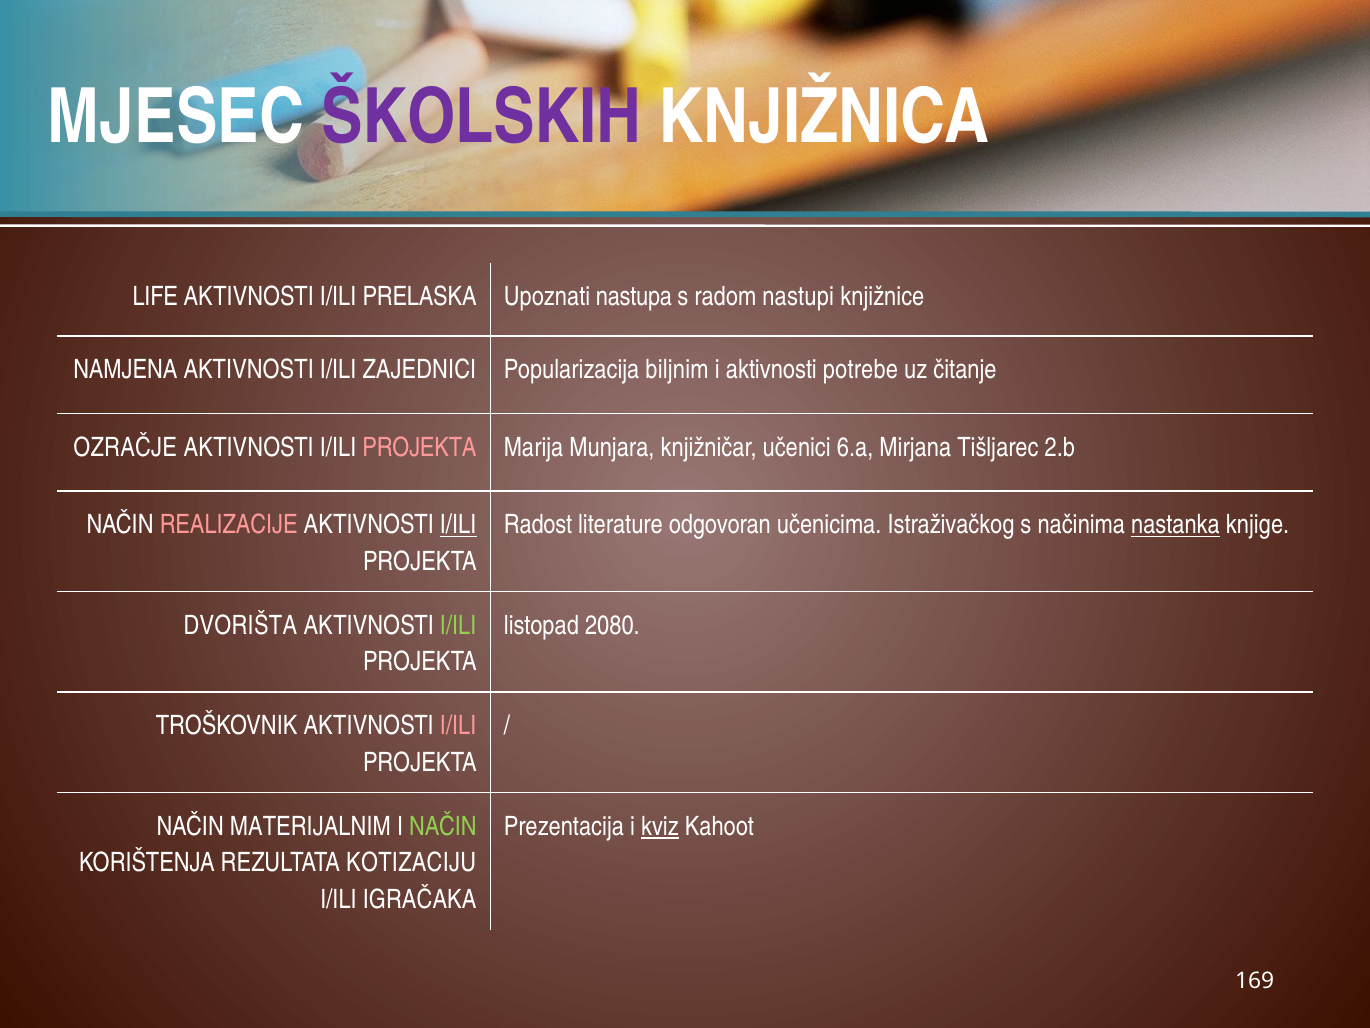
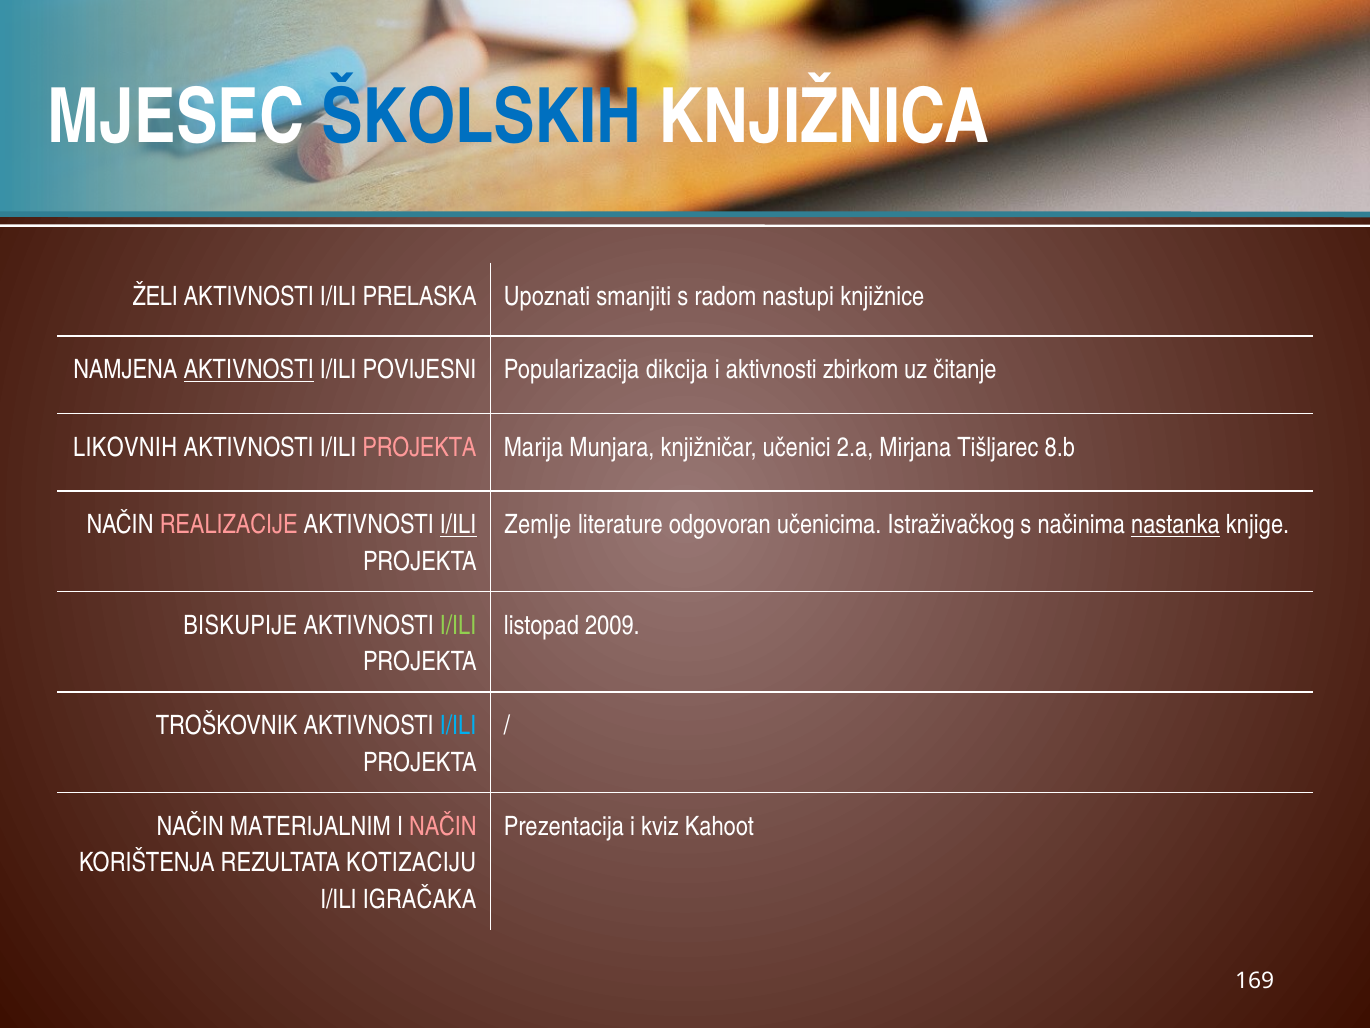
ŠKOLSKIH colour: purple -> blue
LIFE: LIFE -> ŽELI
nastupa: nastupa -> smanjiti
AKTIVNOSTI at (249, 370) underline: none -> present
ZAJEDNICI: ZAJEDNICI -> POVIJESNI
biljnim: biljnim -> dikcija
potrebe: potrebe -> zbirkom
OZRAČJE: OZRAČJE -> LIKOVNIH
6.a: 6.a -> 2.a
2.b: 2.b -> 8.b
Radost: Radost -> Zemlje
DVORIŠTA: DVORIŠTA -> BISKUPIJE
2080: 2080 -> 2009
I/ILI at (458, 726) colour: pink -> light blue
NAČIN at (443, 826) colour: light green -> pink
kviz underline: present -> none
